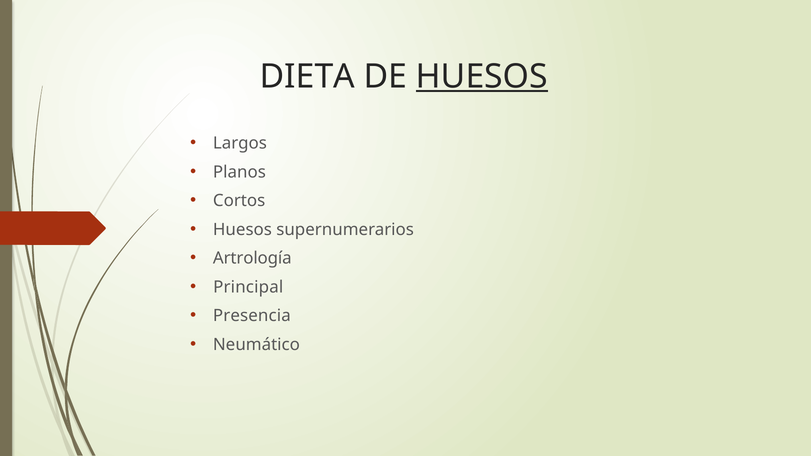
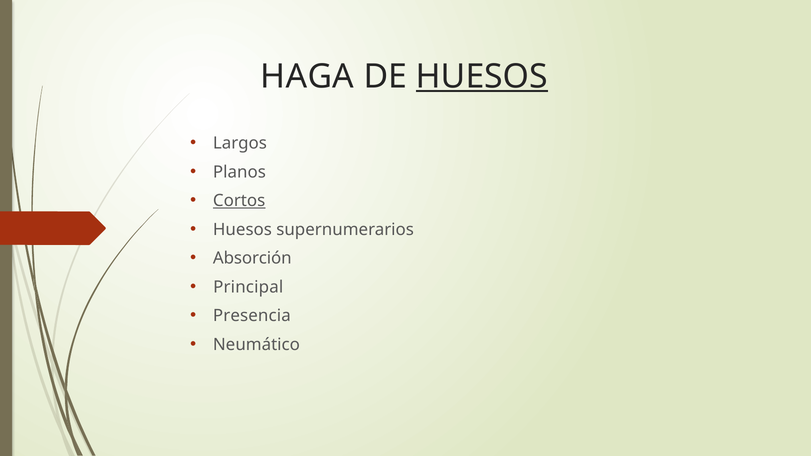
DIETA: DIETA -> HAGA
Cortos underline: none -> present
Artrología: Artrología -> Absorción
